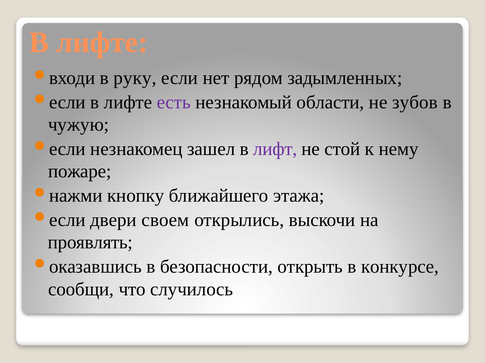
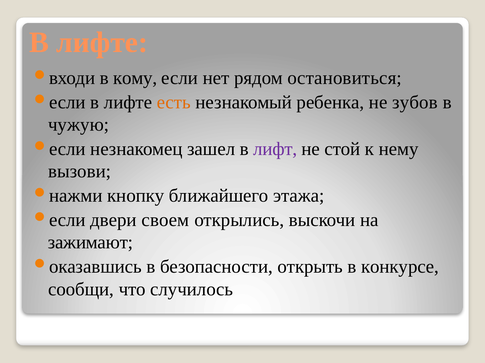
руку: руку -> кому
задымленных: задымленных -> остановиться
есть colour: purple -> orange
области: области -> ребенка
пожаре: пожаре -> вызови
проявлять: проявлять -> зажимают
